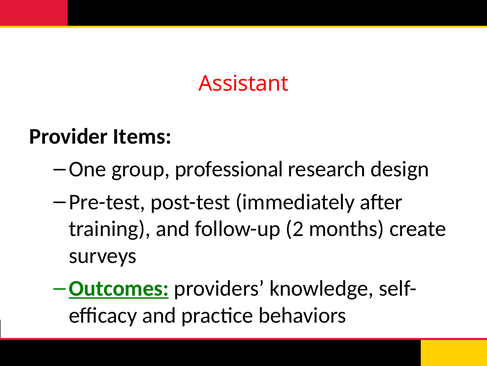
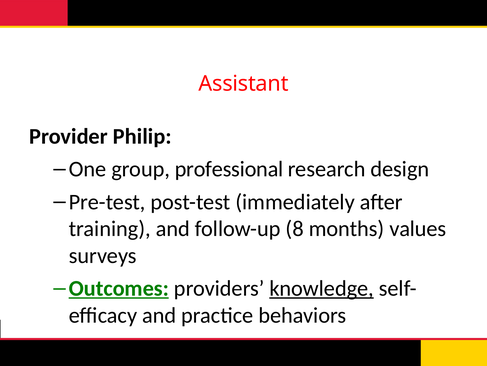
Items: Items -> Philip
2: 2 -> 8
create: create -> values
knowledge underline: none -> present
